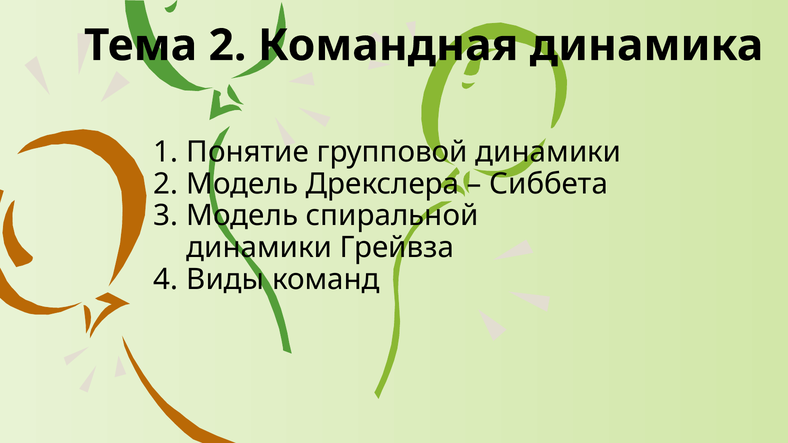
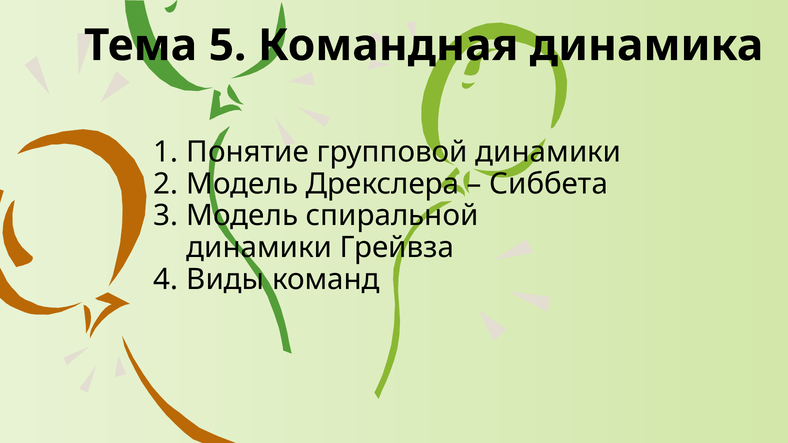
Тема 2: 2 -> 5
